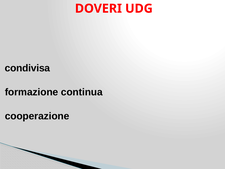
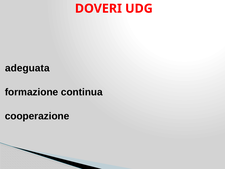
condivisa: condivisa -> adeguata
